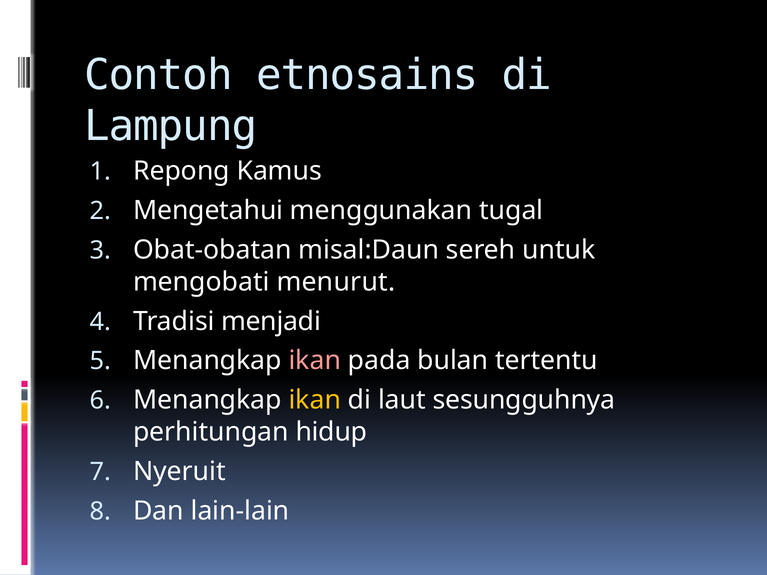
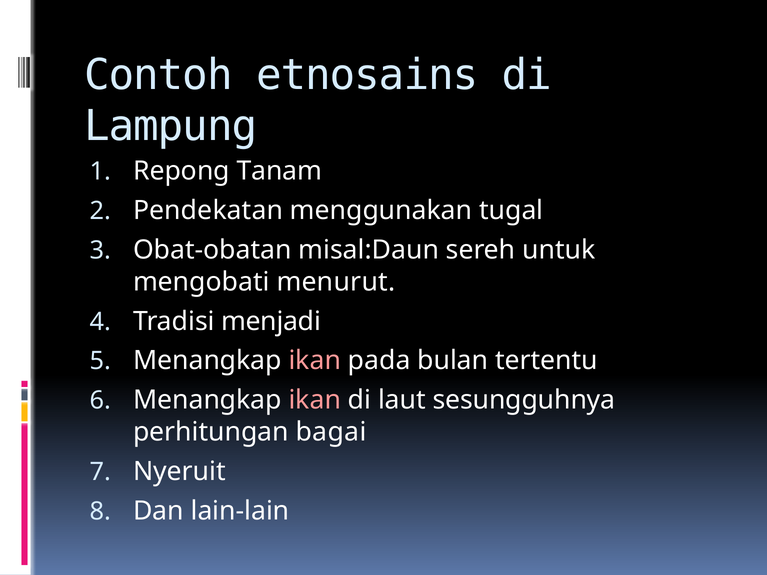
Kamus: Kamus -> Tanam
Mengetahui: Mengetahui -> Pendekatan
ikan at (315, 400) colour: yellow -> pink
hidup: hidup -> bagai
